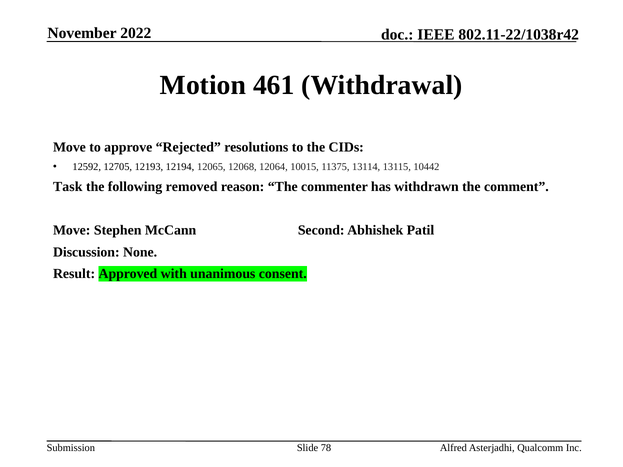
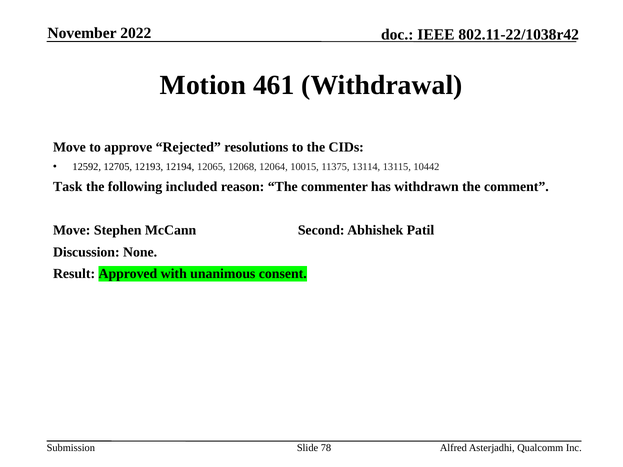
removed: removed -> included
